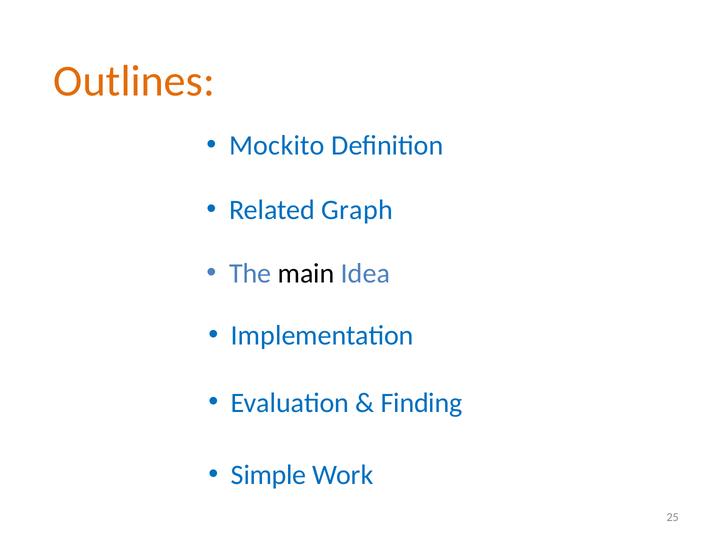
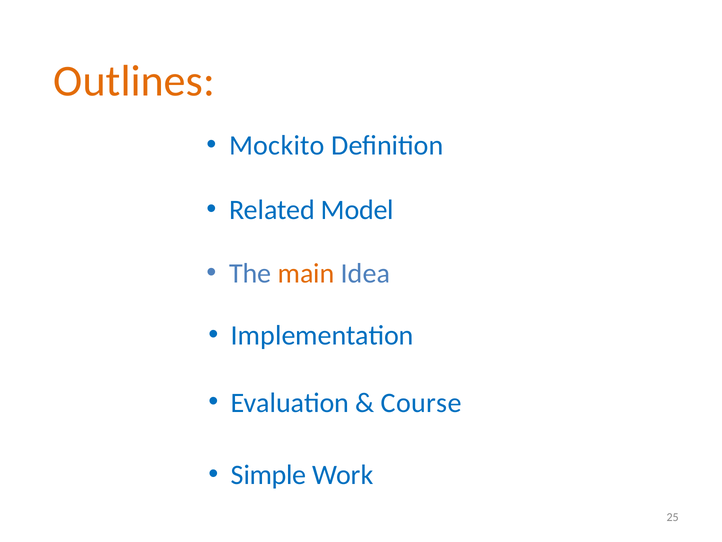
Graph: Graph -> Model
main colour: black -> orange
Finding: Finding -> Course
